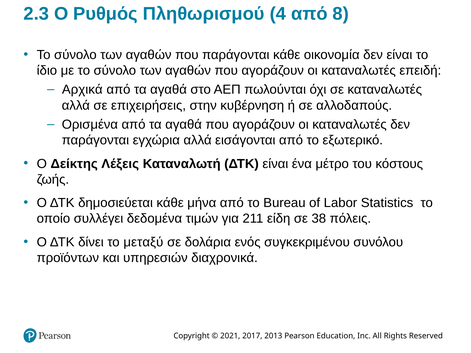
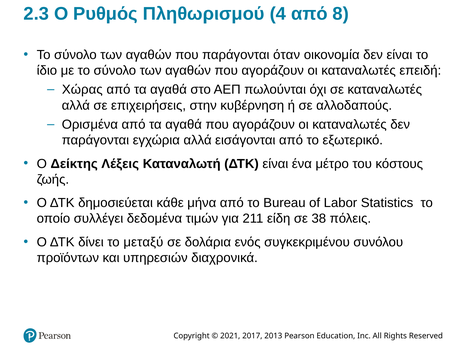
παράγονται κάθε: κάθε -> όταν
Αρχικά: Αρχικά -> Χώρας
